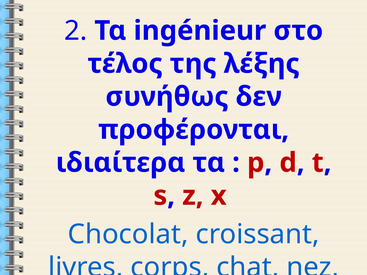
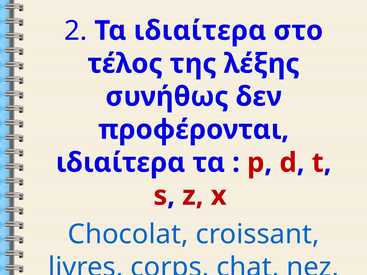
Τα ingénieur: ingénieur -> ιδιαίτερα
